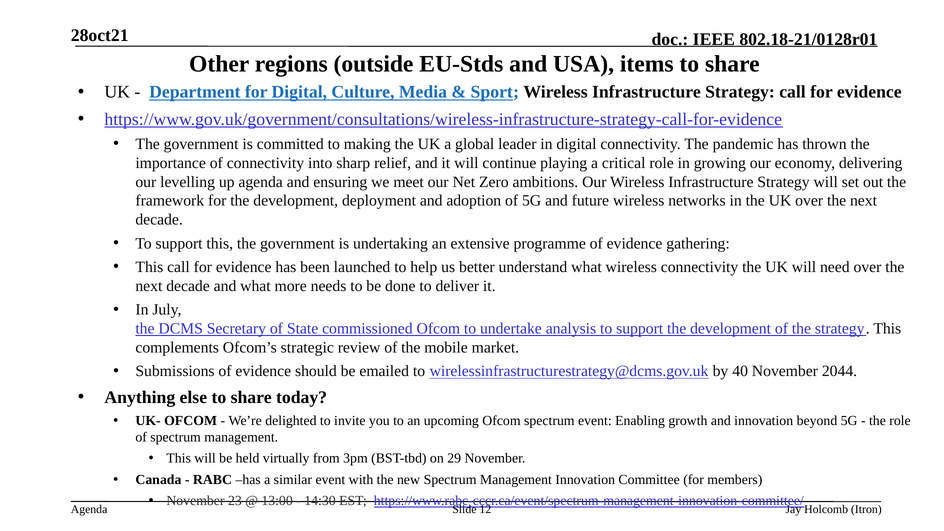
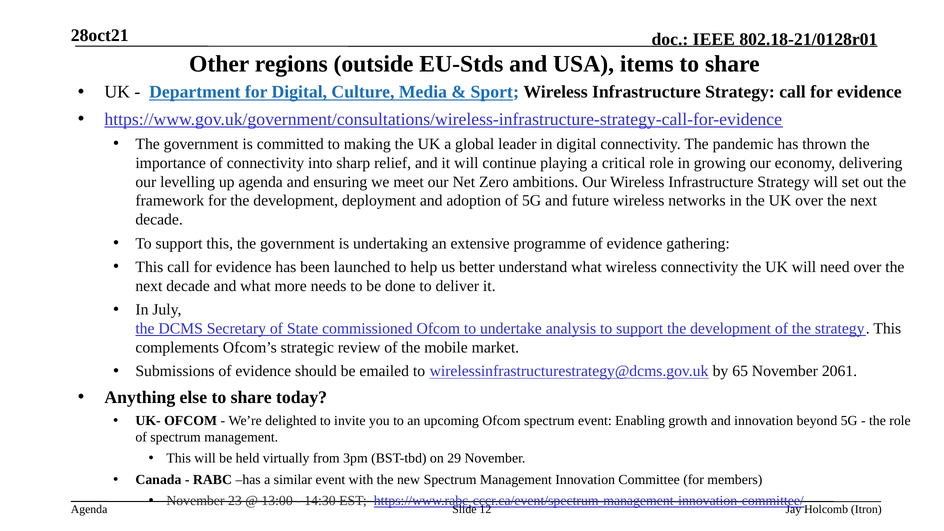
40: 40 -> 65
2044: 2044 -> 2061
